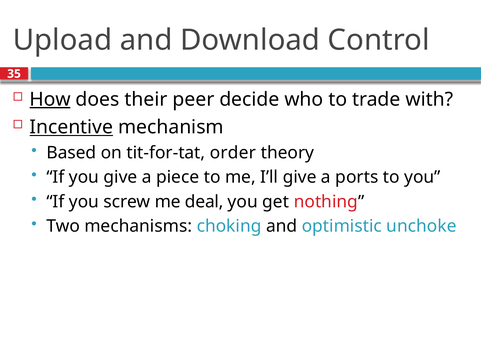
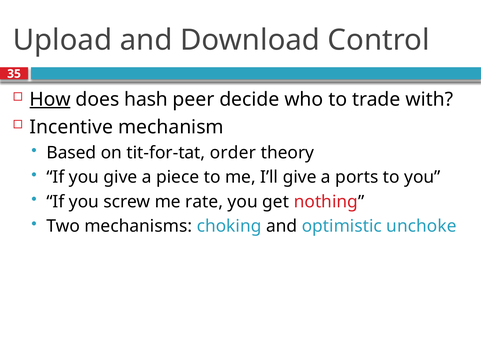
their: their -> hash
Incentive underline: present -> none
deal: deal -> rate
